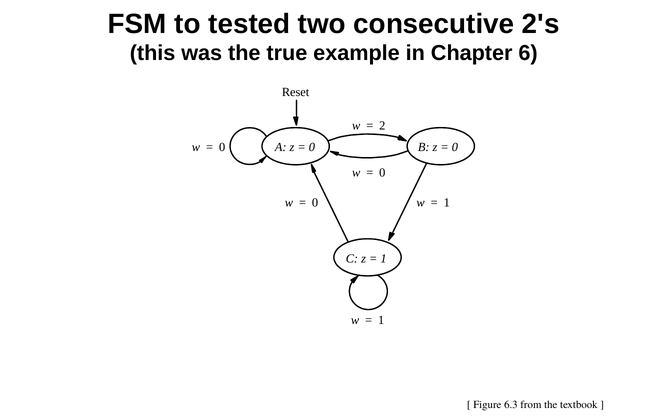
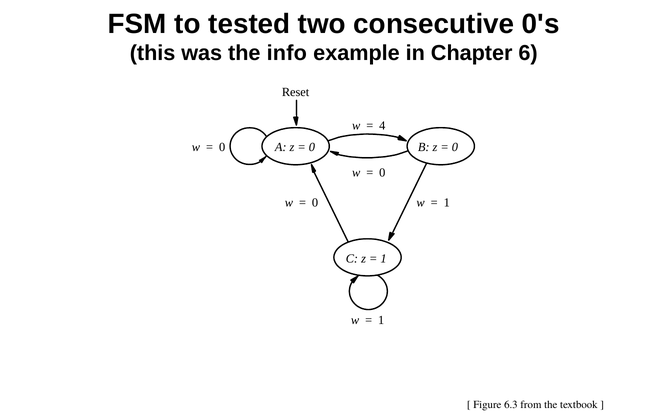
2's: 2's -> 0's
true: true -> info
2: 2 -> 4
